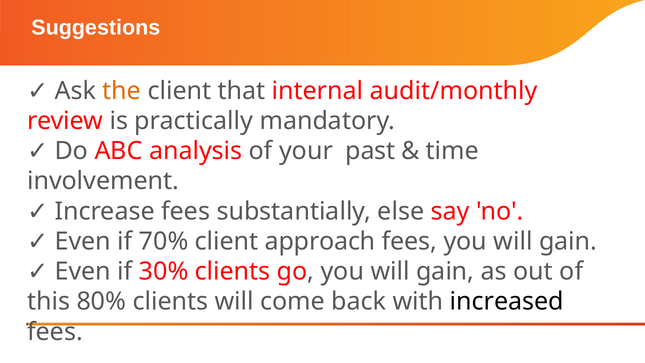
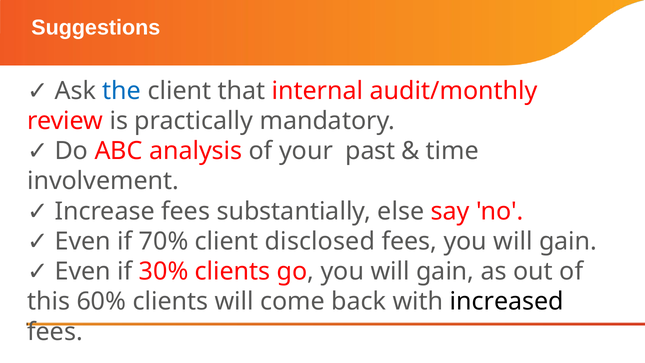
the colour: orange -> blue
approach: approach -> disclosed
80%: 80% -> 60%
